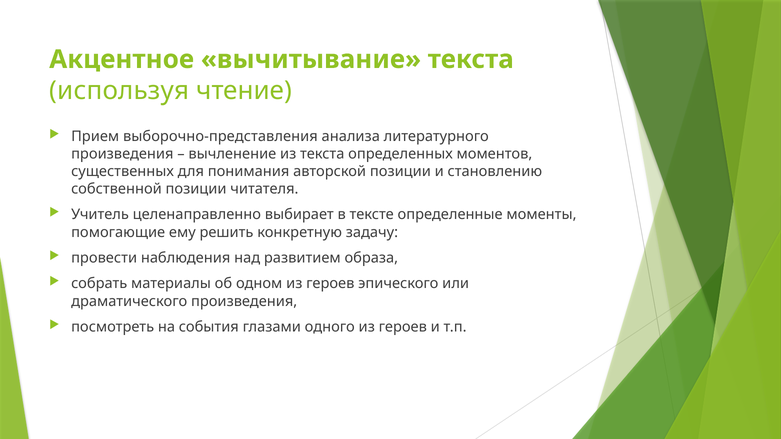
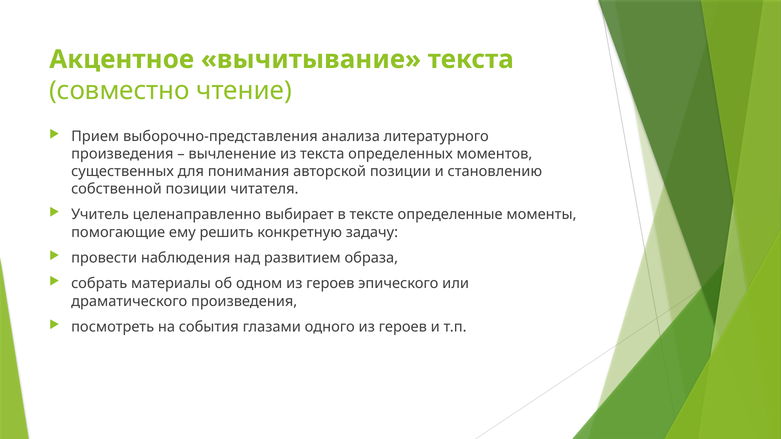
используя: используя -> совместно
